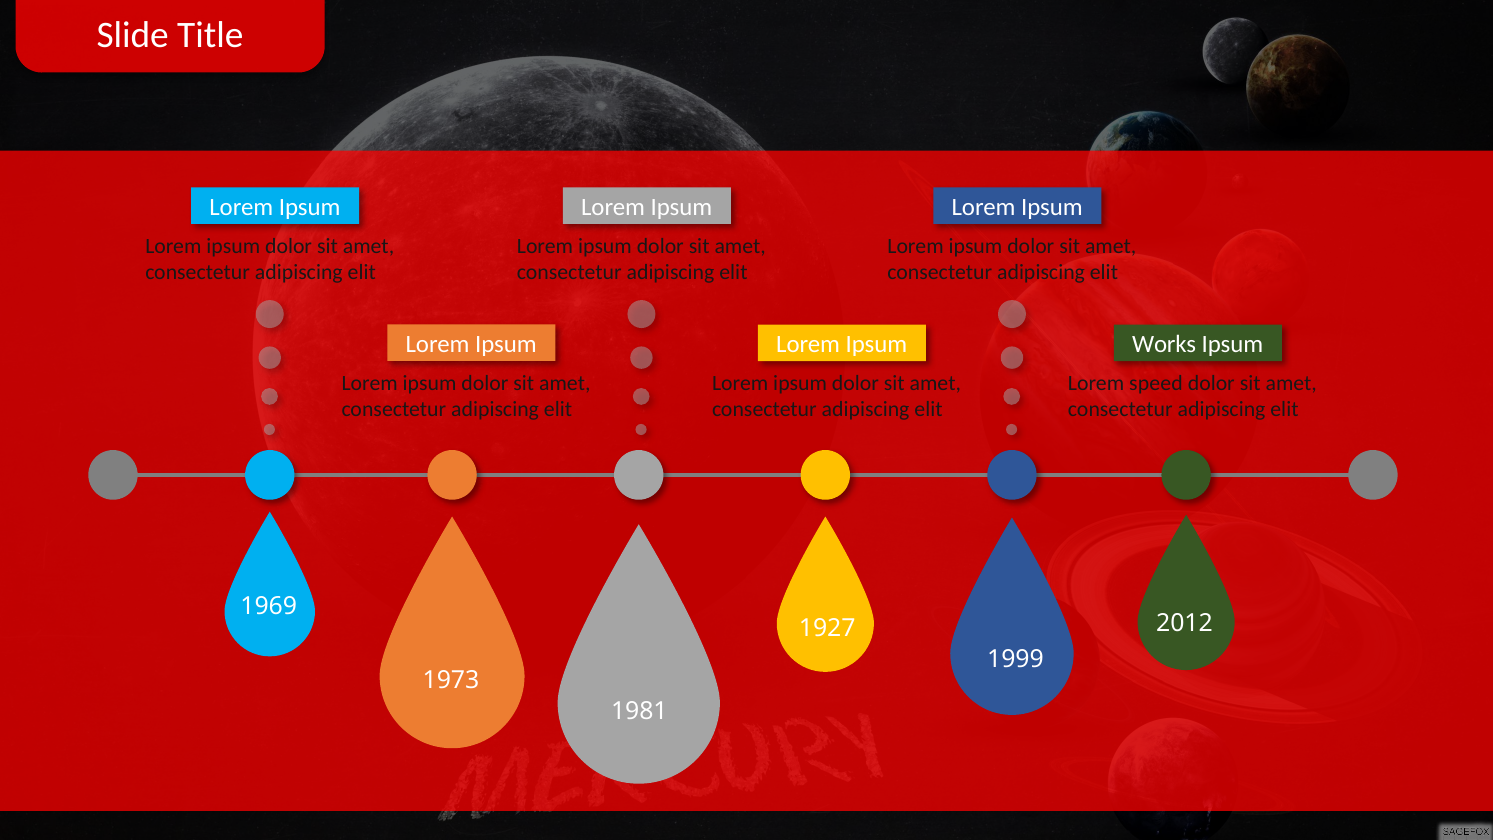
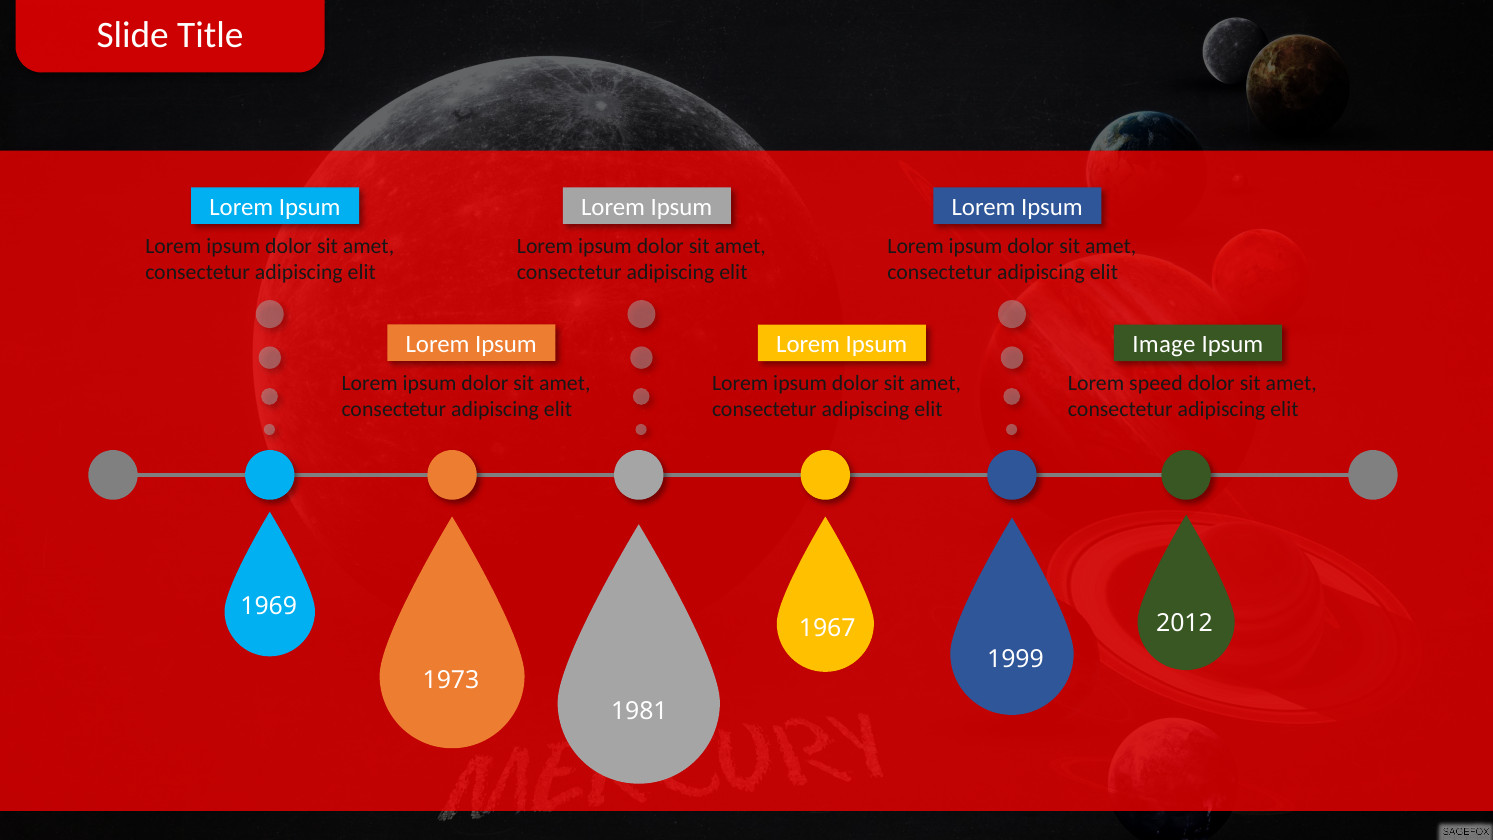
Works: Works -> Image
1927: 1927 -> 1967
